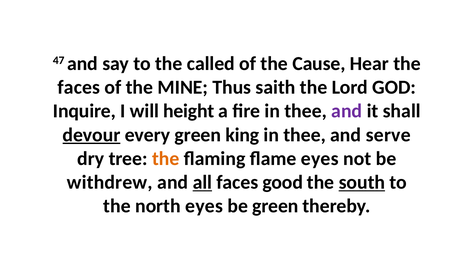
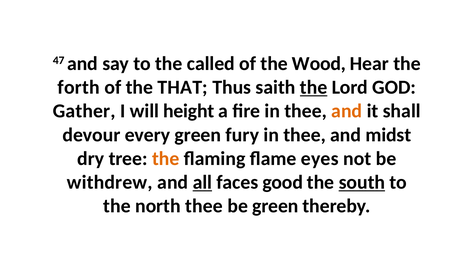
Cause: Cause -> Wood
faces at (79, 87): faces -> forth
MINE: MINE -> THAT
the at (314, 87) underline: none -> present
Inquire: Inquire -> Gather
and at (347, 111) colour: purple -> orange
devour underline: present -> none
king: king -> fury
serve: serve -> midst
north eyes: eyes -> thee
